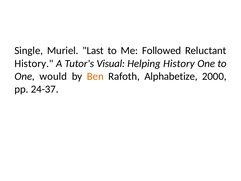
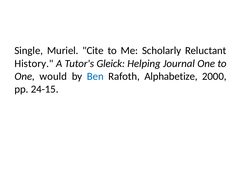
Last: Last -> Cite
Followed: Followed -> Scholarly
Visual: Visual -> Gleick
Helping History: History -> Journal
Ben colour: orange -> blue
24-37: 24-37 -> 24-15
